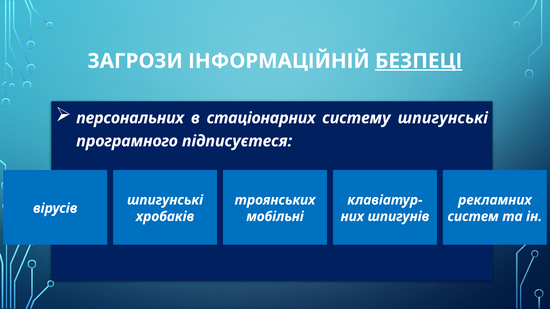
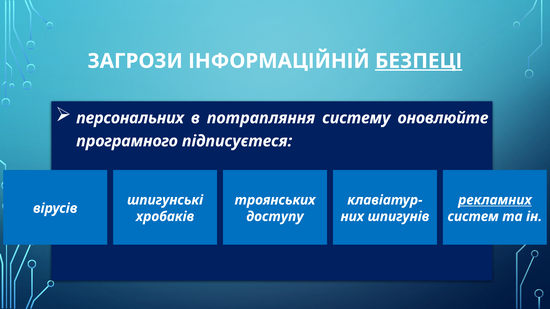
стаціонарних: стаціонарних -> потрапляння
систему шпигунські: шпигунські -> оновлюйте
рекламних underline: none -> present
мобільні: мобільні -> доступу
